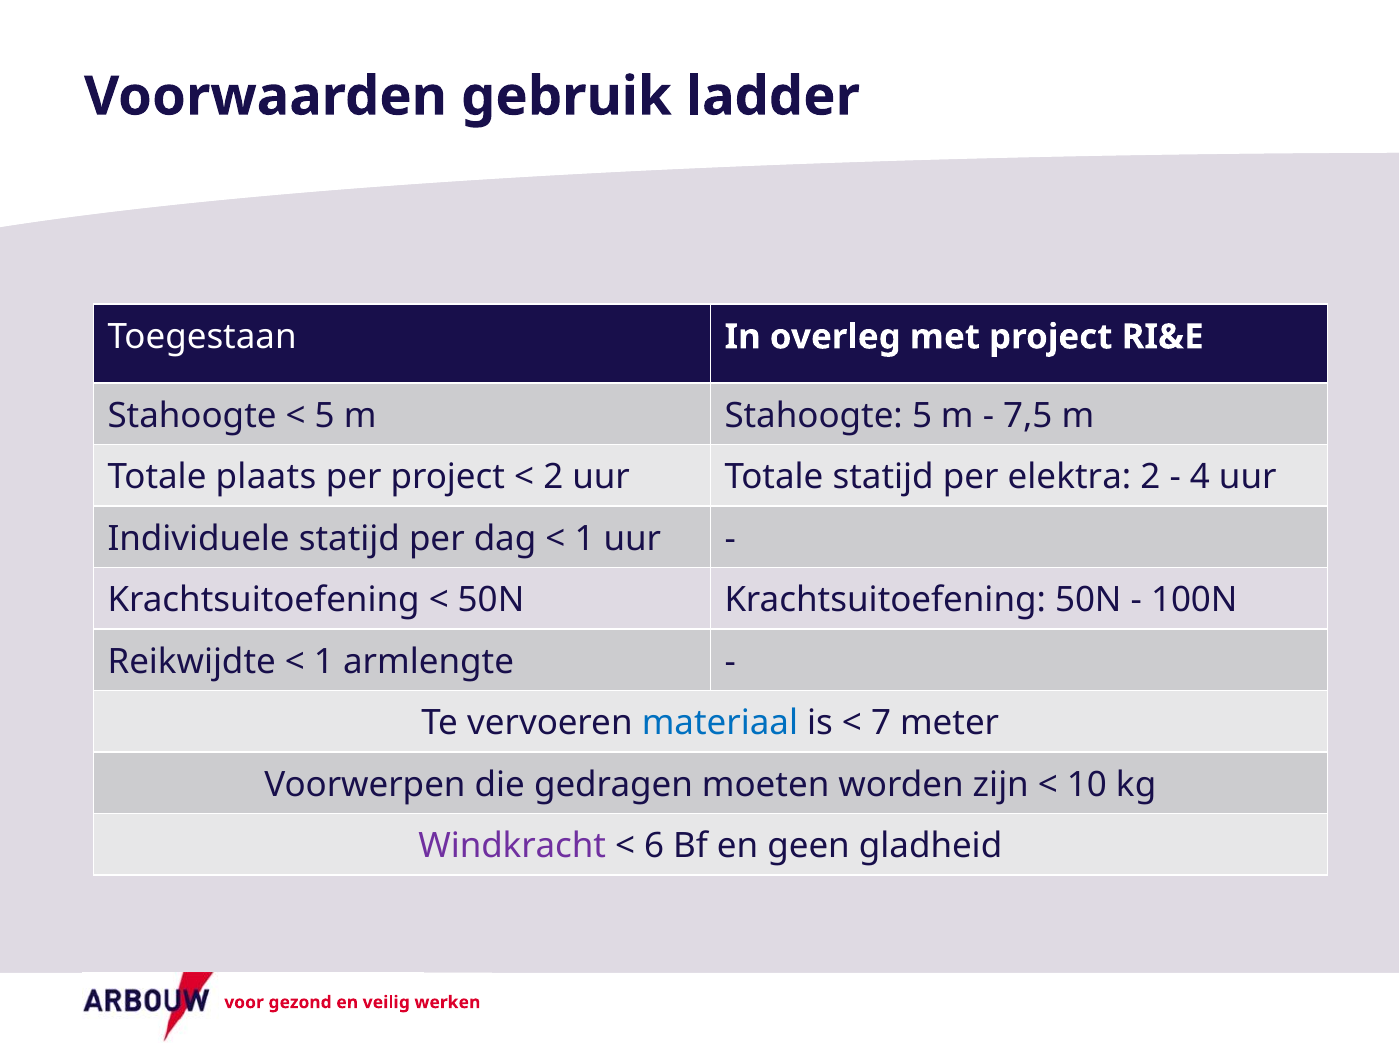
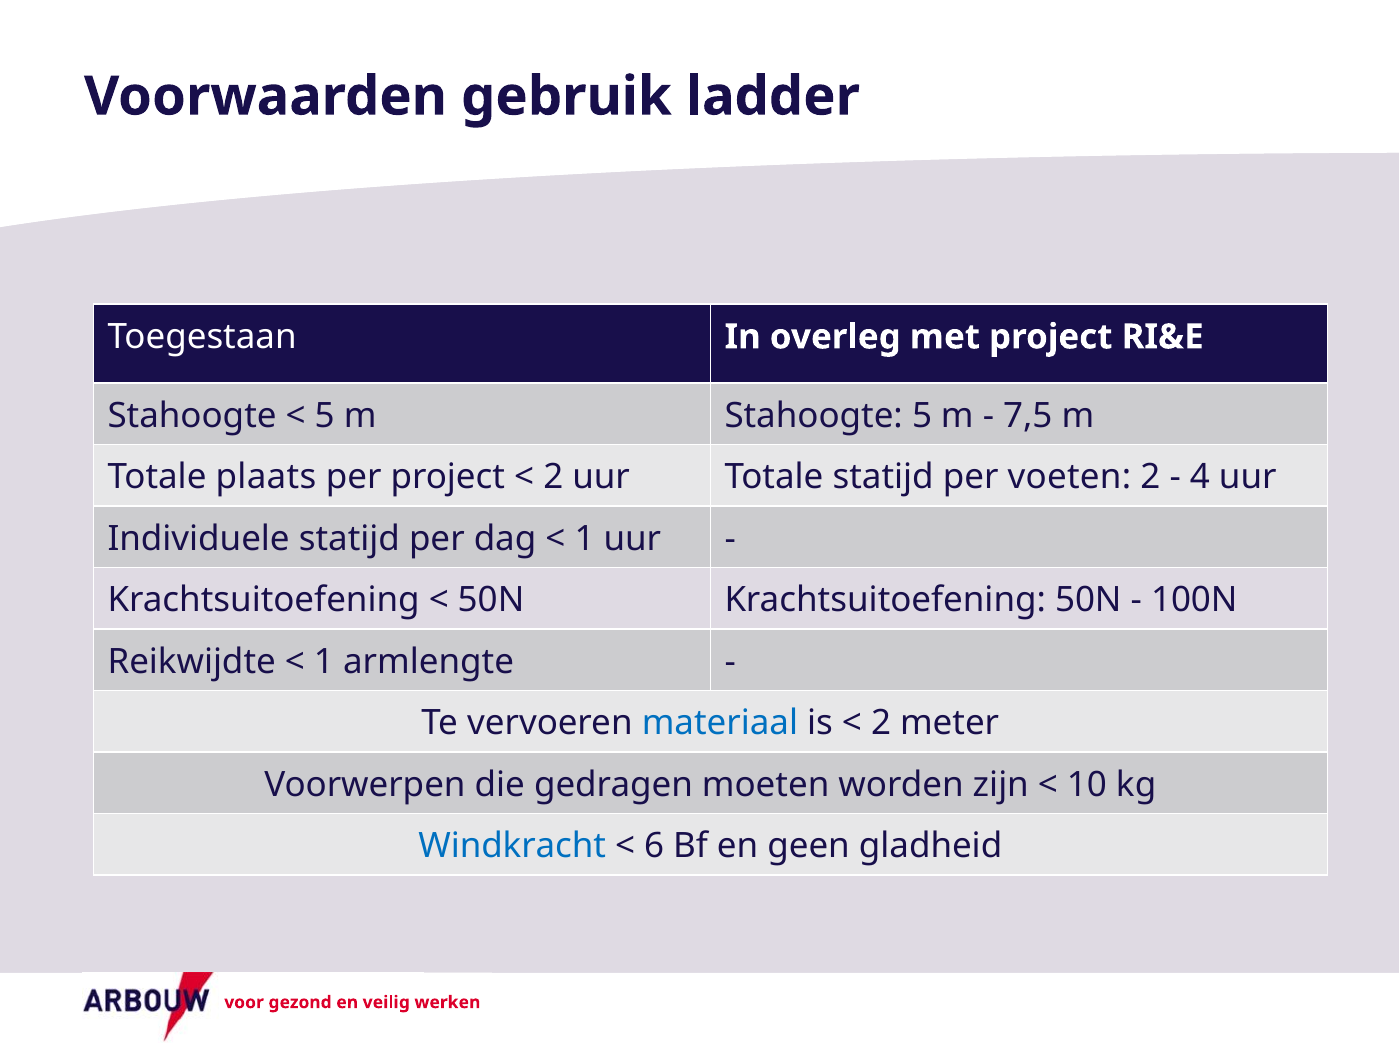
elektra: elektra -> voeten
7 at (881, 723): 7 -> 2
Windkracht colour: purple -> blue
